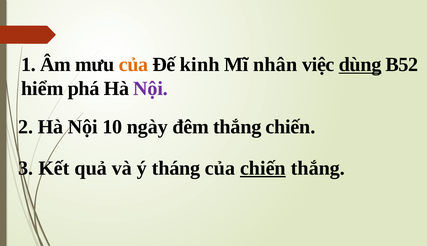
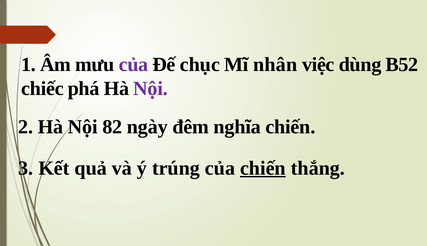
của at (134, 65) colour: orange -> purple
kinh: kinh -> chục
dùng underline: present -> none
hiểm: hiểm -> chiếc
10: 10 -> 82
đêm thắng: thắng -> nghĩa
tháng: tháng -> trúng
